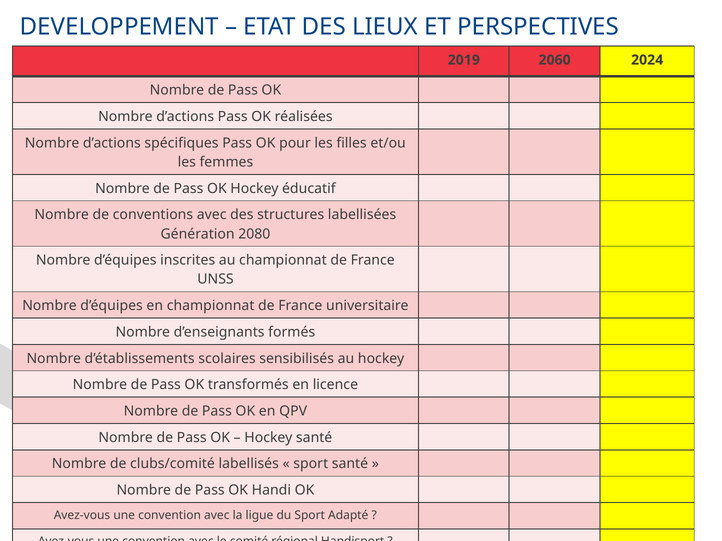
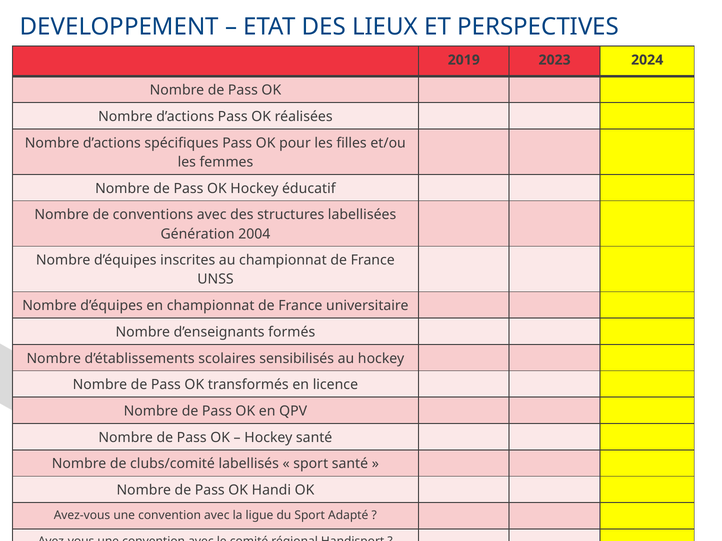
2060: 2060 -> 2023
2080: 2080 -> 2004
